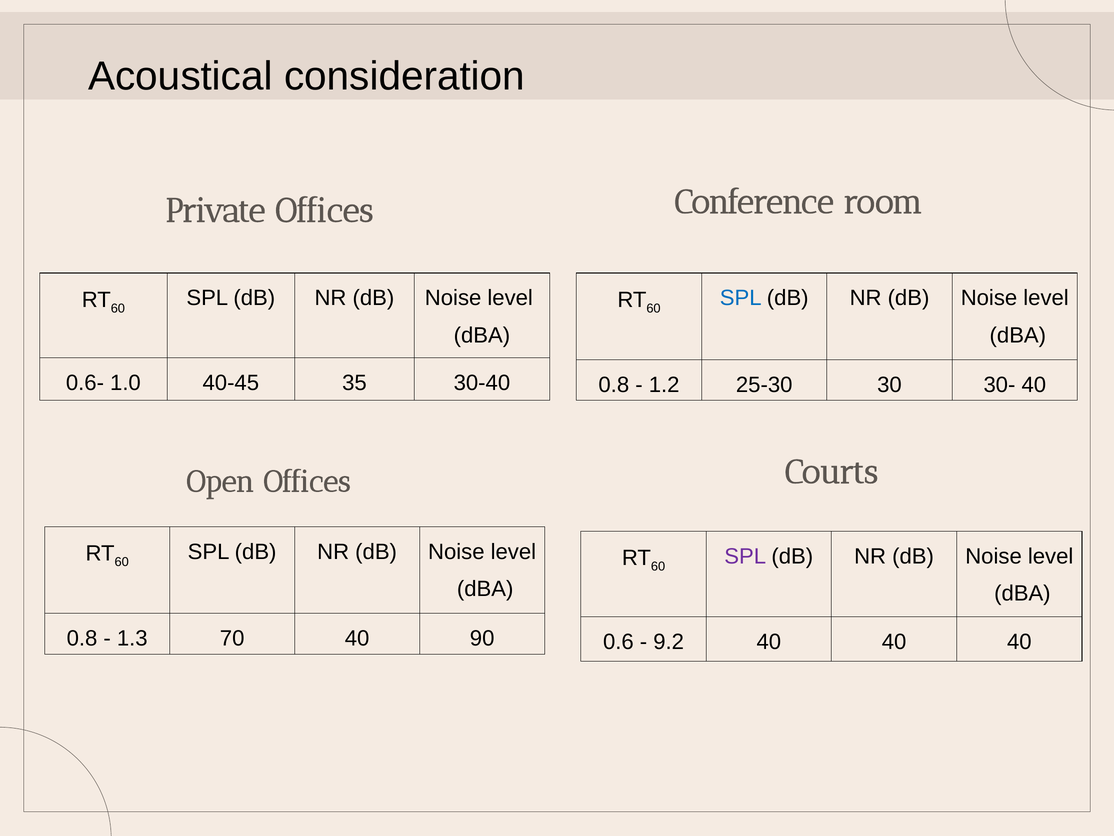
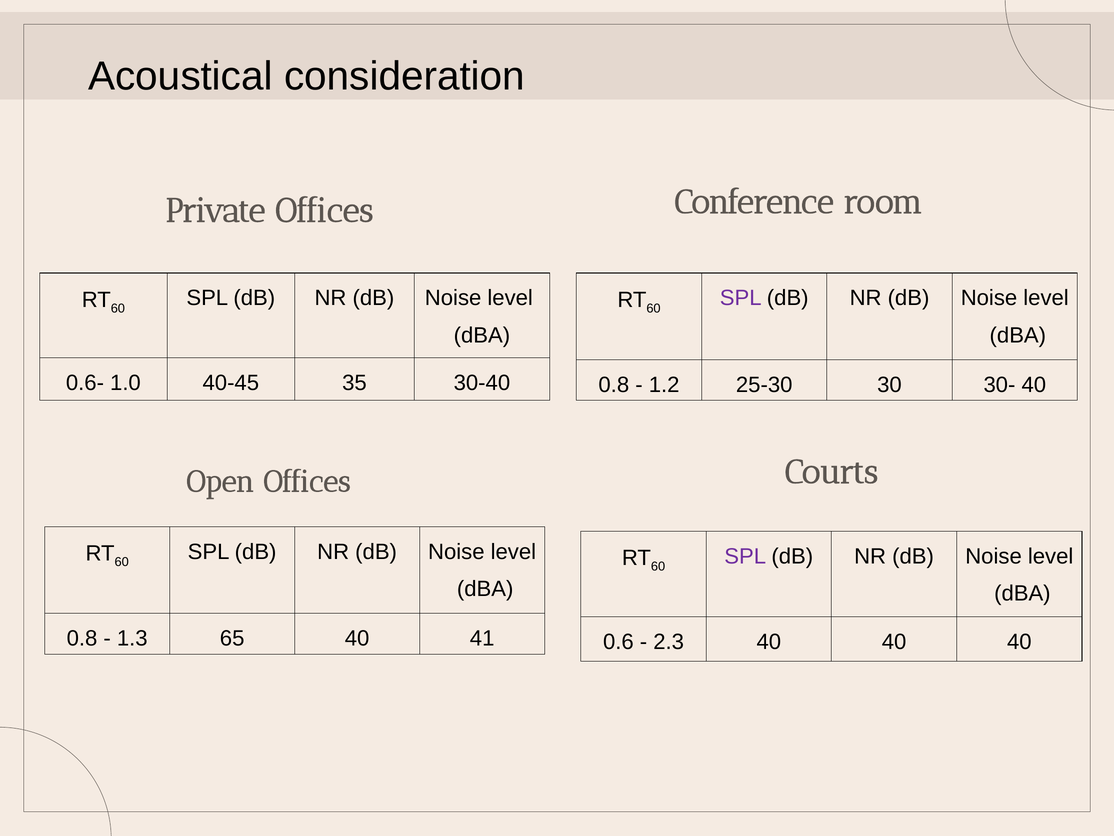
SPL at (741, 298) colour: blue -> purple
70: 70 -> 65
90: 90 -> 41
9.2: 9.2 -> 2.3
